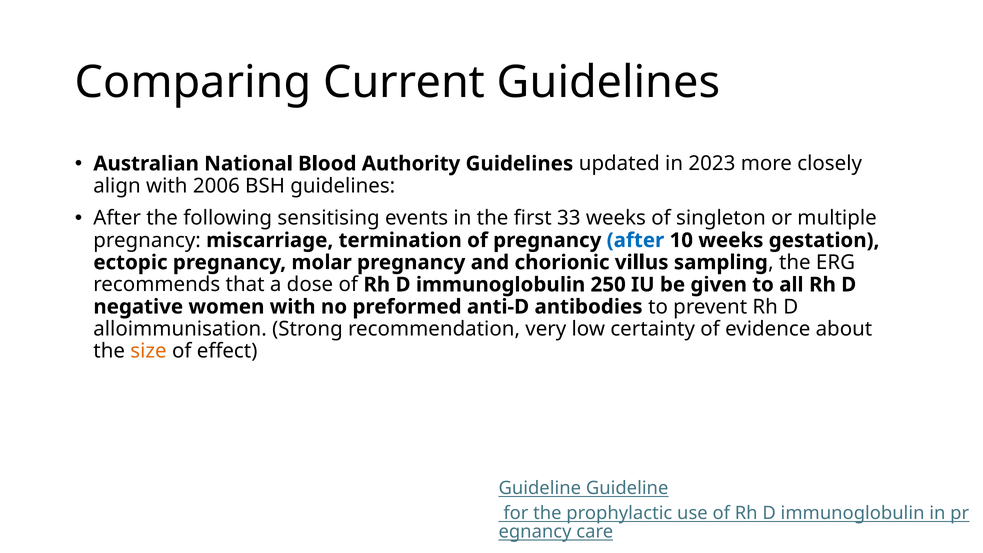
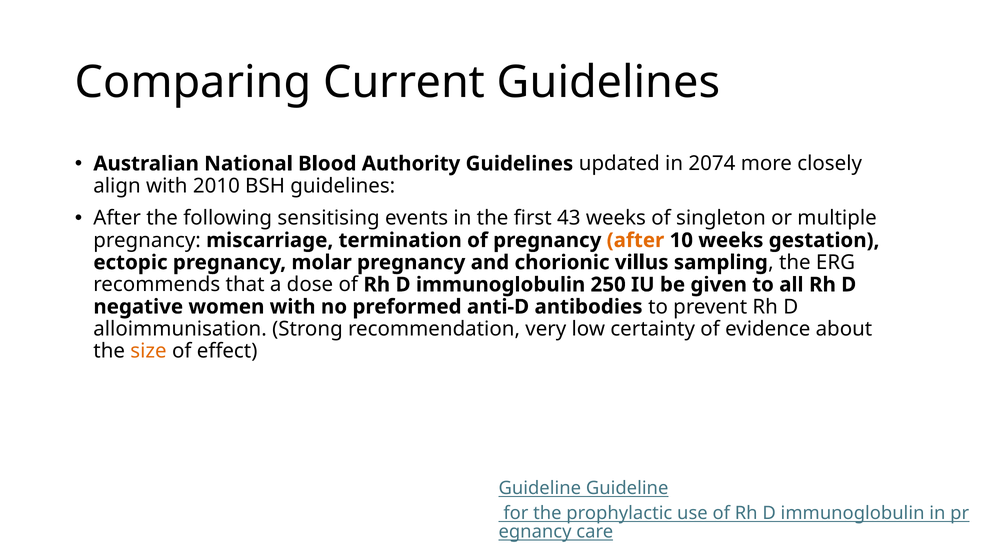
2023: 2023 -> 2074
2006: 2006 -> 2010
33: 33 -> 43
after at (635, 240) colour: blue -> orange
